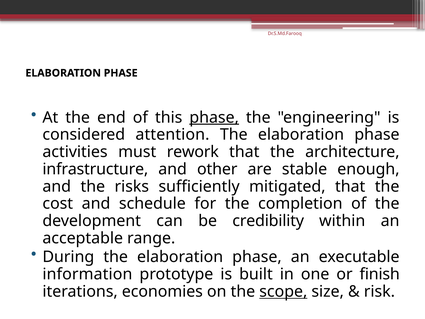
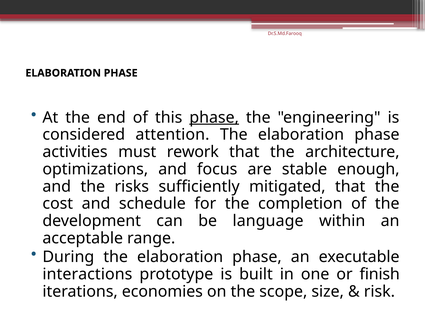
infrastructure: infrastructure -> optimizations
other: other -> focus
credibility: credibility -> language
information: information -> interactions
scope underline: present -> none
